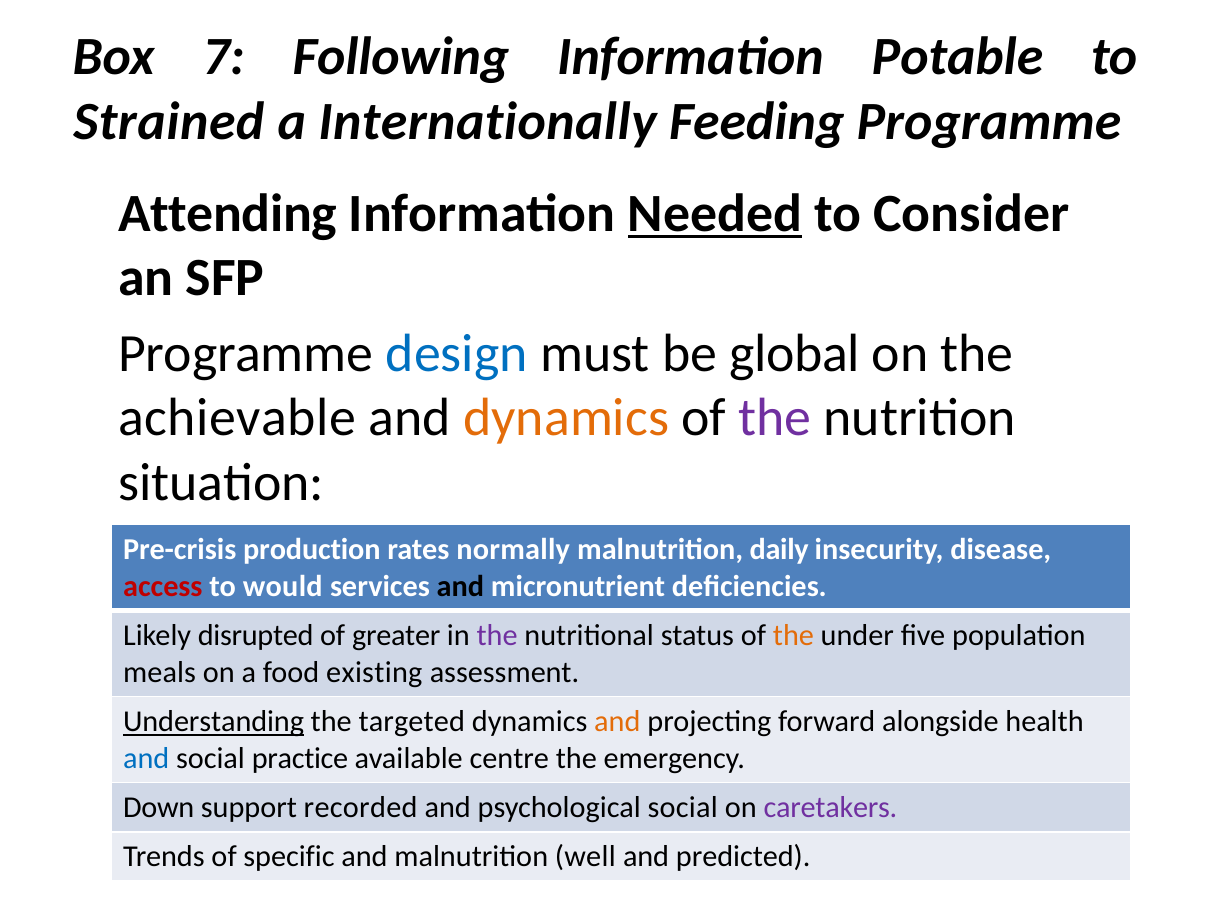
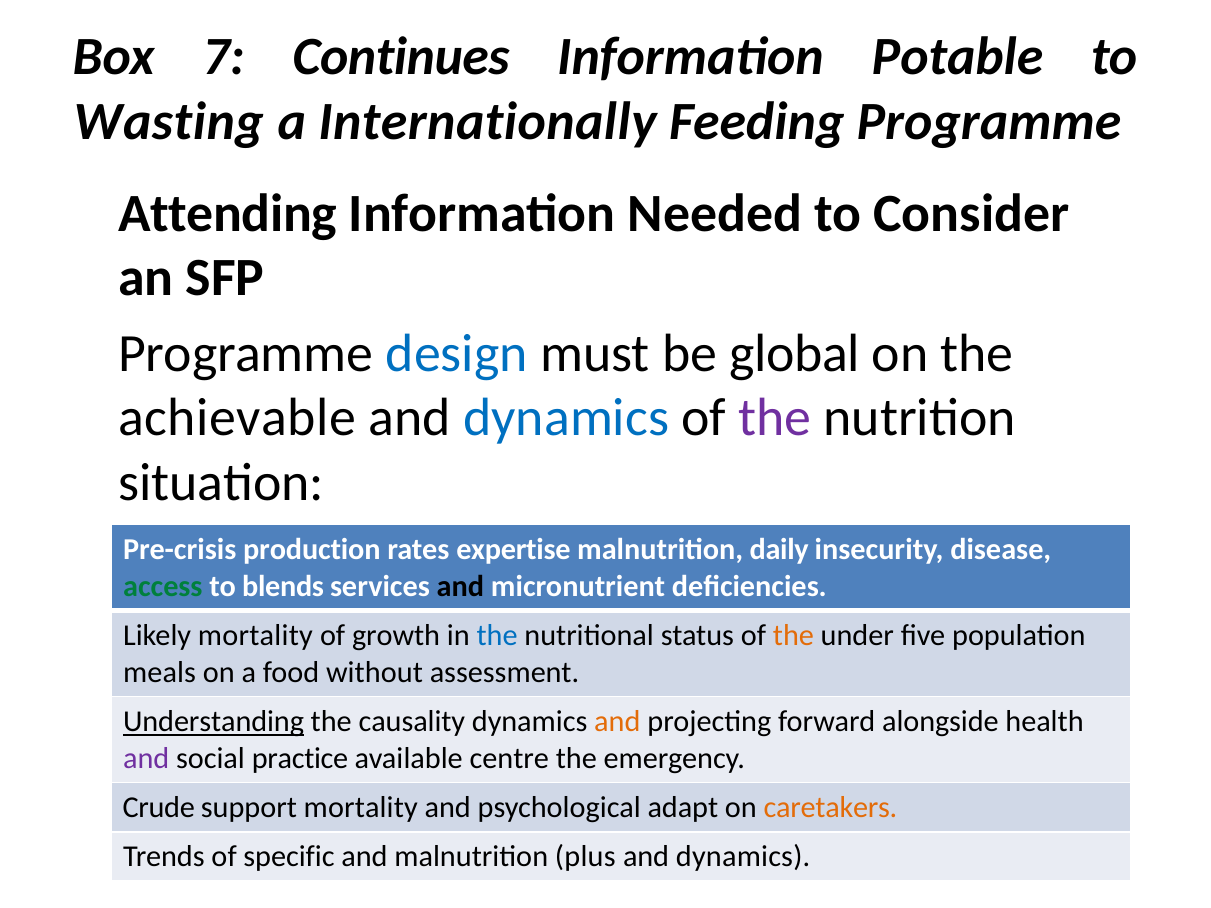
Following: Following -> Continues
Strained: Strained -> Wasting
Needed underline: present -> none
dynamics at (566, 418) colour: orange -> blue
normally: normally -> expertise
access colour: red -> green
would: would -> blends
Likely disrupted: disrupted -> mortality
greater: greater -> growth
the at (497, 636) colour: purple -> blue
existing: existing -> without
targeted: targeted -> causality
and at (146, 759) colour: blue -> purple
Down: Down -> Crude
support recorded: recorded -> mortality
psychological social: social -> adapt
caretakers colour: purple -> orange
well: well -> plus
predicted at (743, 857): predicted -> dynamics
